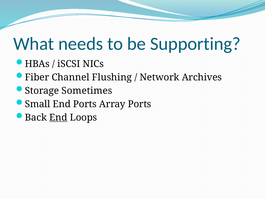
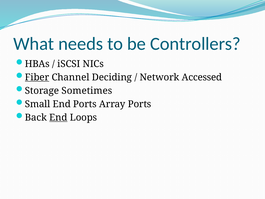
Supporting: Supporting -> Controllers
Fiber underline: none -> present
Flushing: Flushing -> Deciding
Archives: Archives -> Accessed
